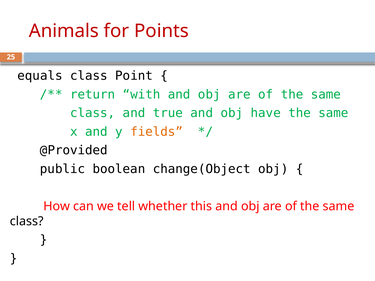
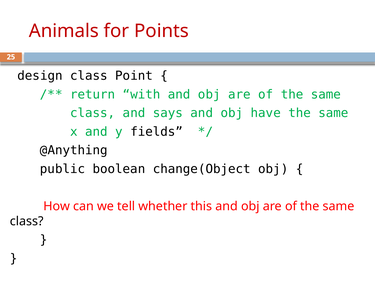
equals: equals -> design
true: true -> says
fields colour: orange -> black
@Provided: @Provided -> @Anything
